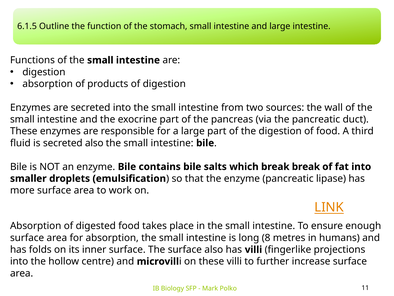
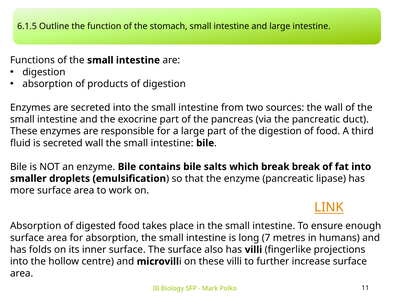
secreted also: also -> wall
8: 8 -> 7
